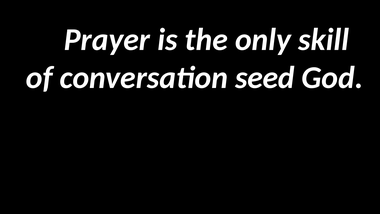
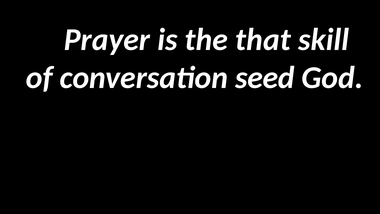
only: only -> that
